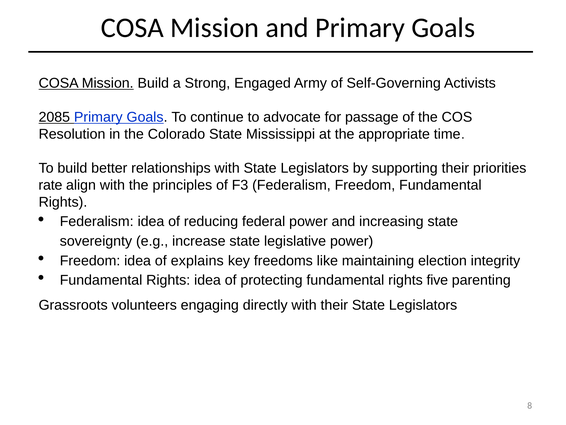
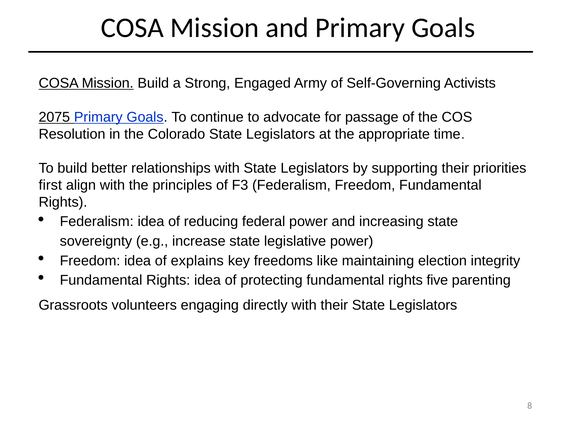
2085: 2085 -> 2075
Colorado State Mississippi: Mississippi -> Legislators
rate: rate -> first
